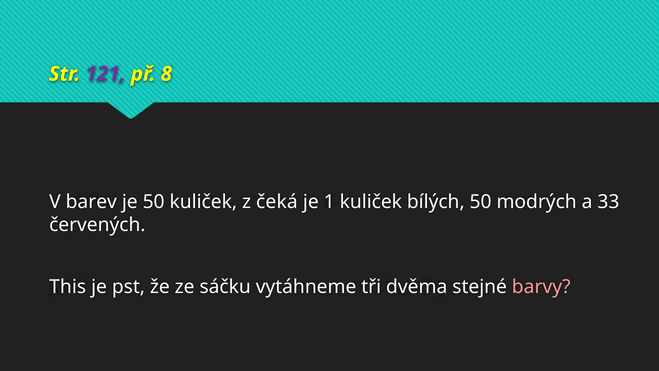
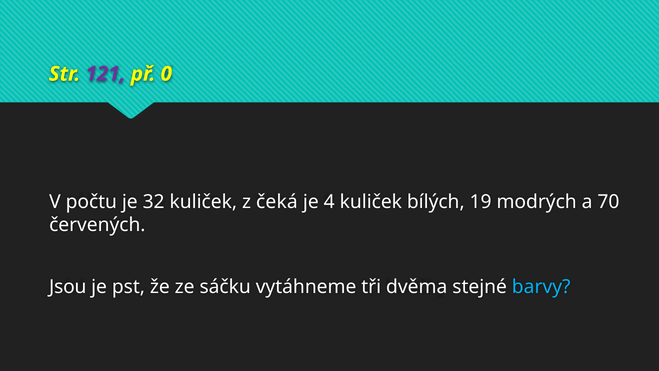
8: 8 -> 0
barev: barev -> počtu
je 50: 50 -> 32
1: 1 -> 4
bílých 50: 50 -> 19
33: 33 -> 70
This: This -> Jsou
barvy colour: pink -> light blue
